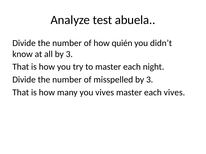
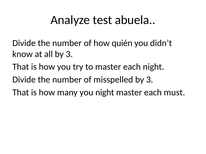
you vives: vives -> night
each vives: vives -> must
